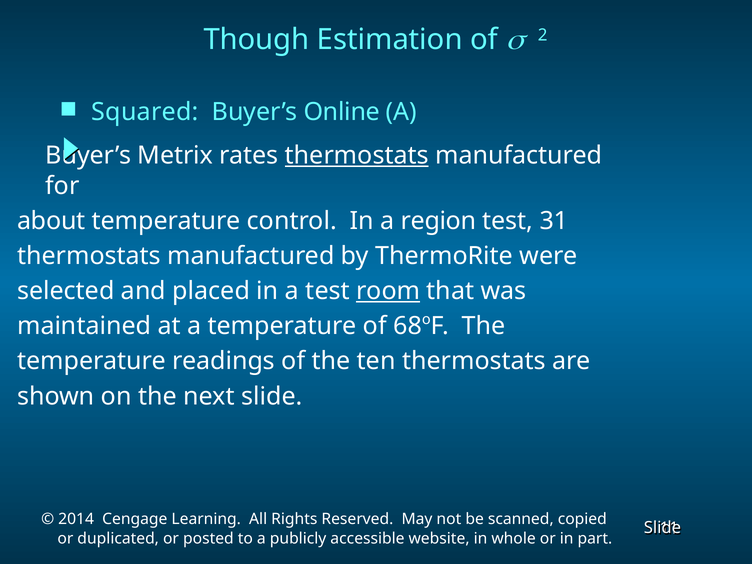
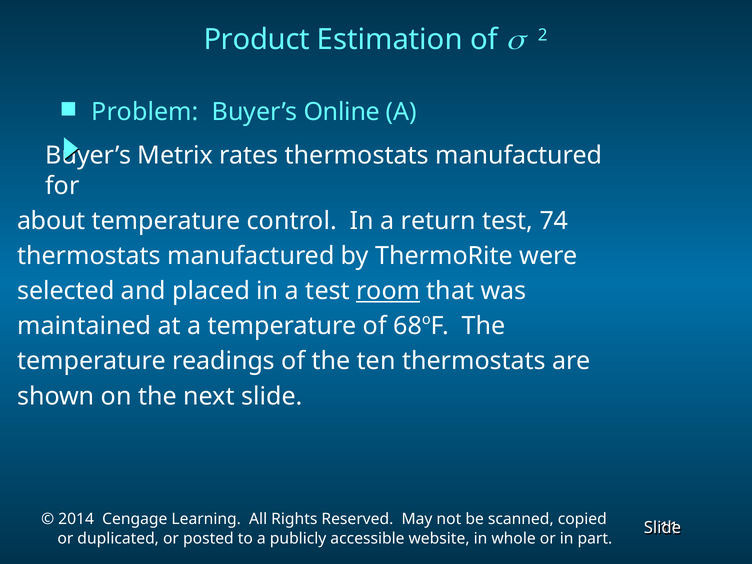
Though: Though -> Product
Squared: Squared -> Problem
thermostats at (357, 156) underline: present -> none
region: region -> return
31: 31 -> 74
